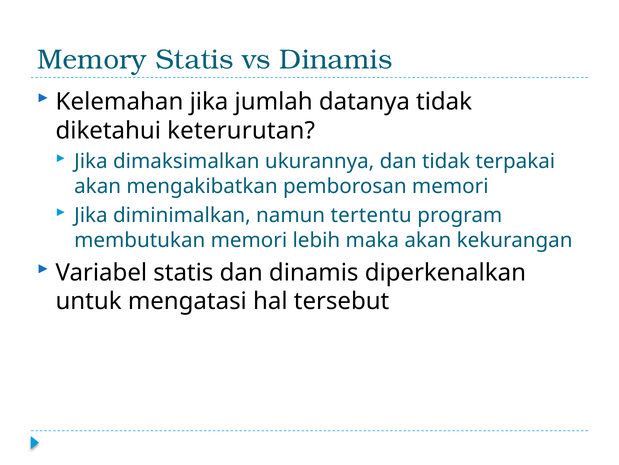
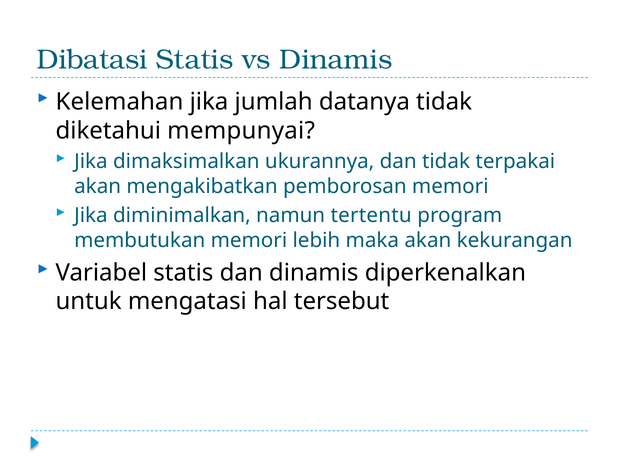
Memory: Memory -> Dibatasi
keterurutan: keterurutan -> mempunyai
